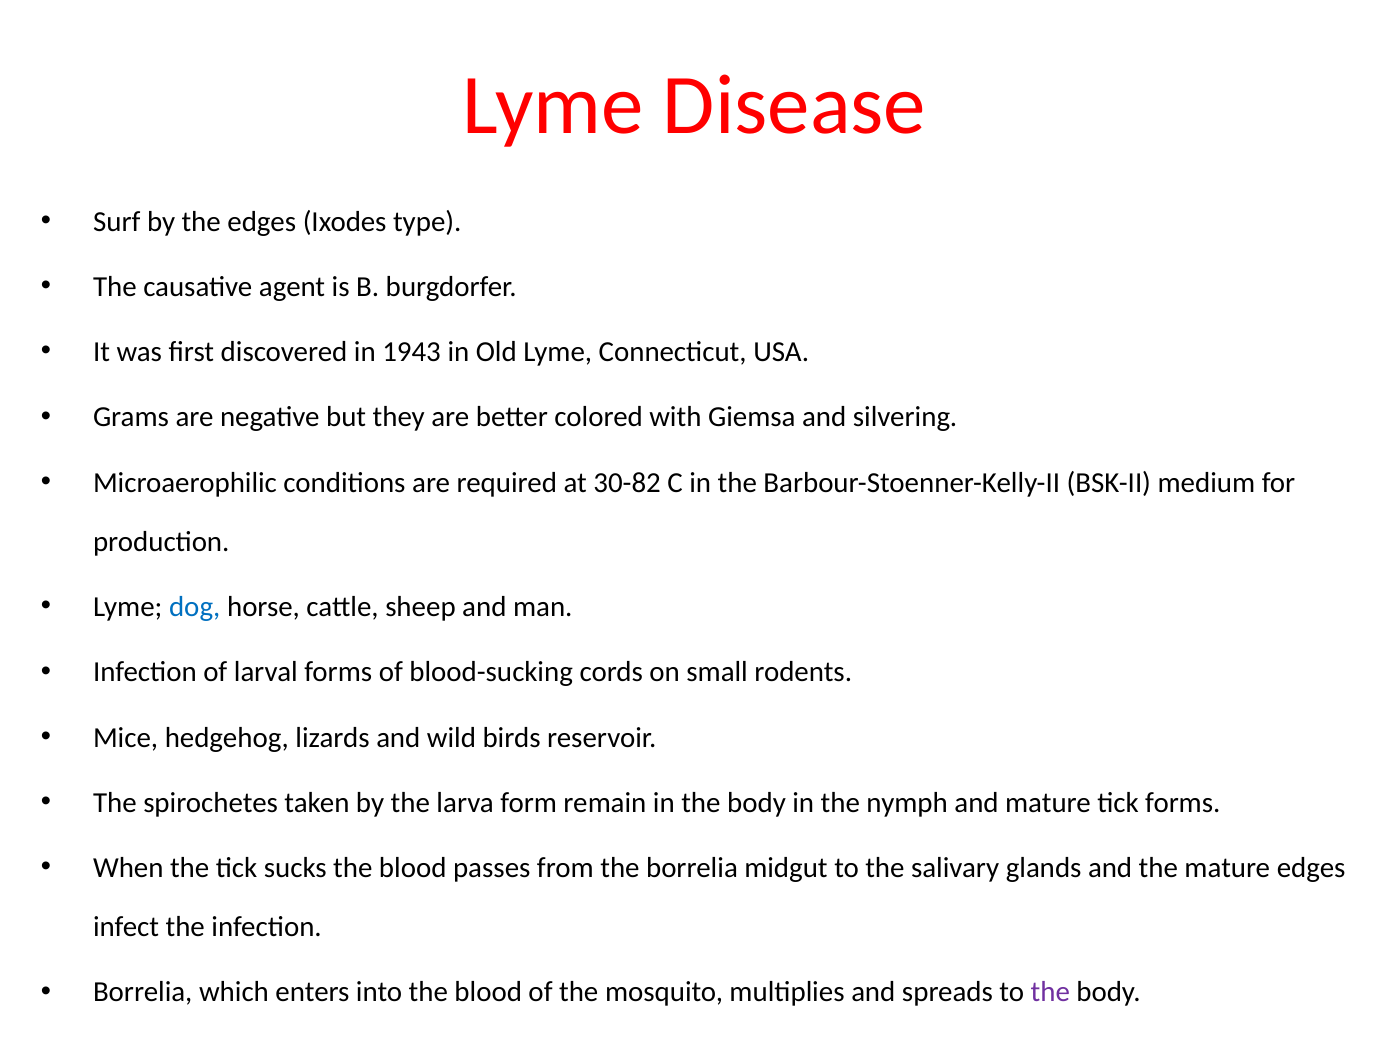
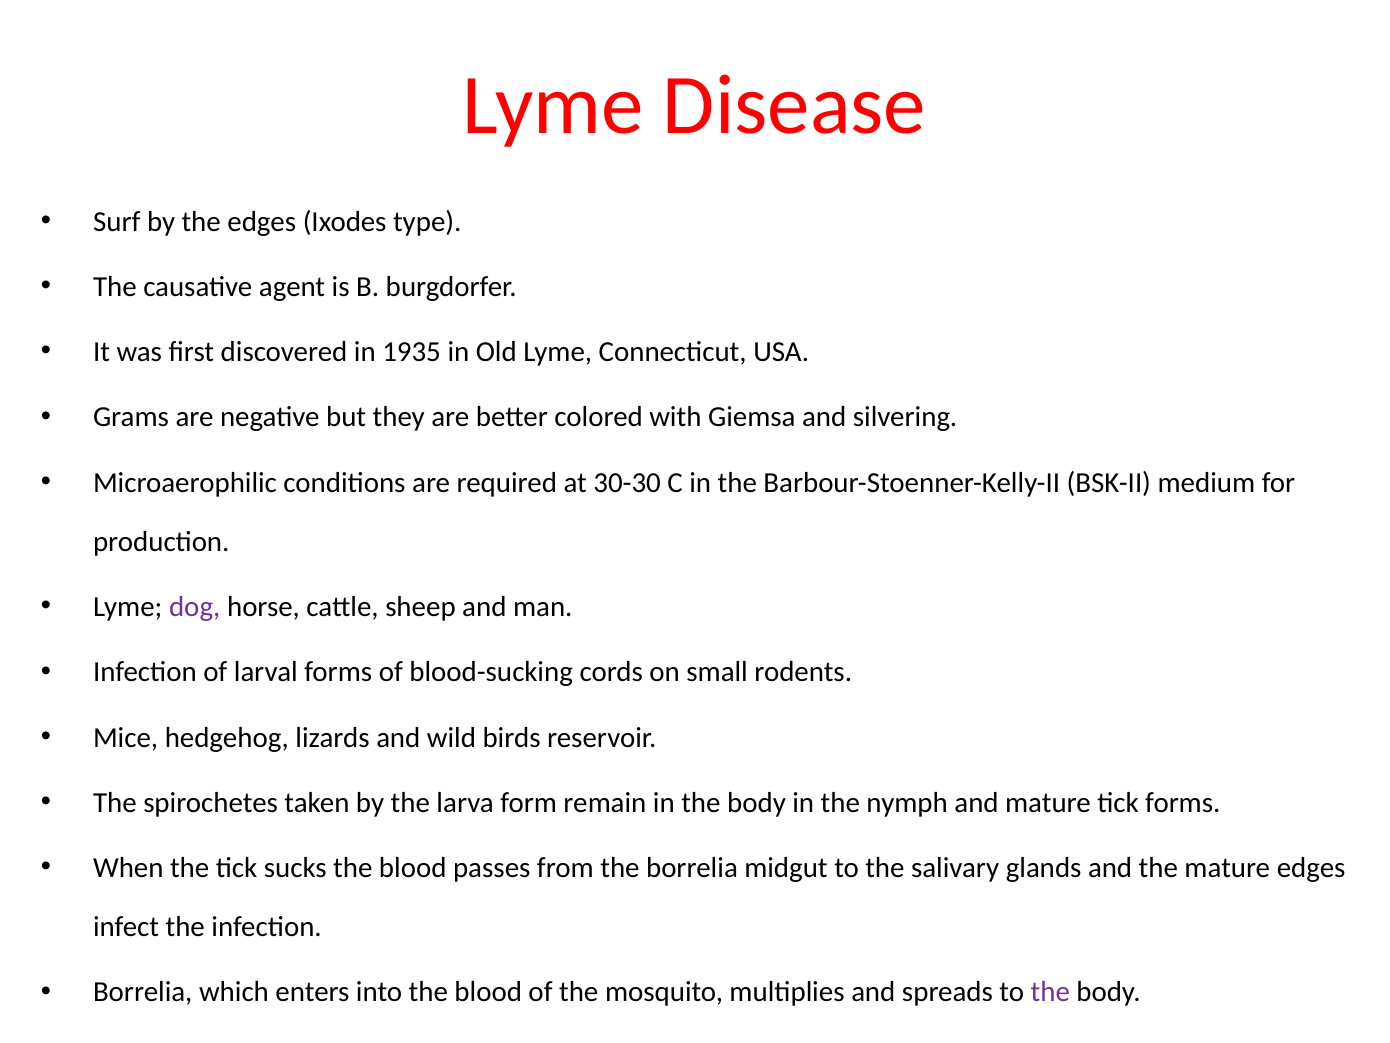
1943: 1943 -> 1935
30-82: 30-82 -> 30-30
dog colour: blue -> purple
